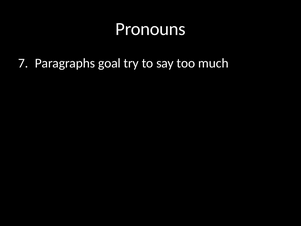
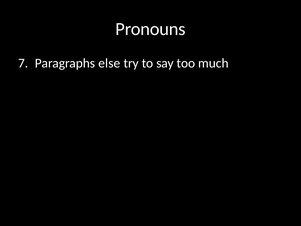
goal: goal -> else
